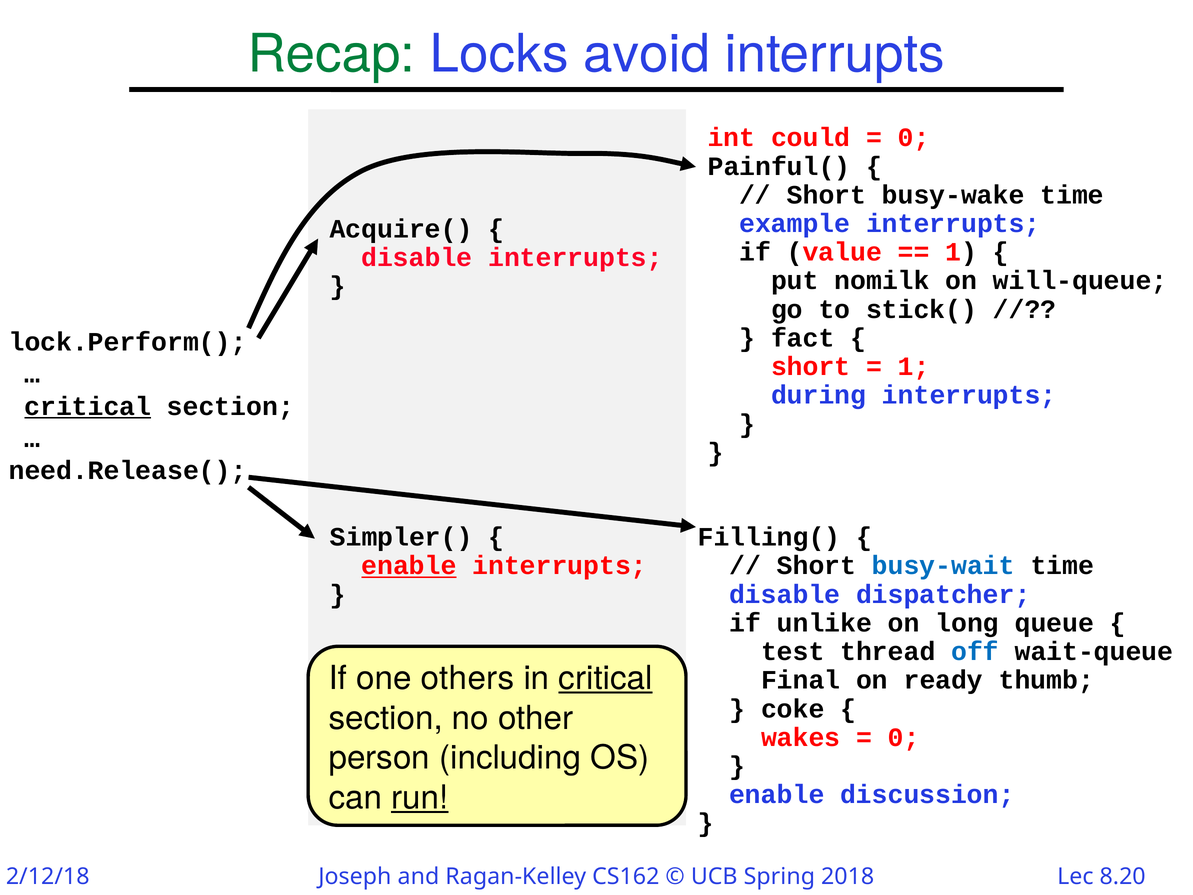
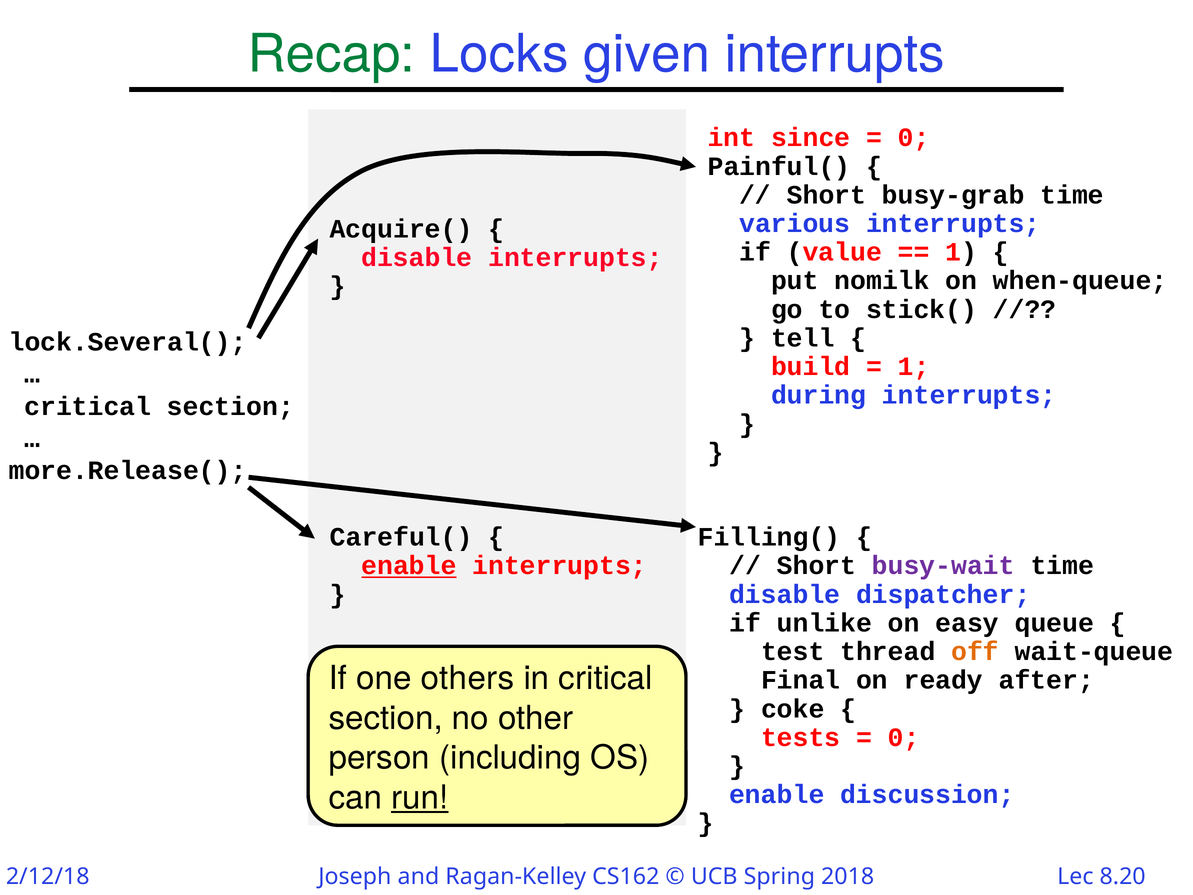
avoid: avoid -> given
could: could -> since
busy-wake: busy-wake -> busy-grab
example: example -> various
will-queue: will-queue -> when-queue
fact: fact -> tell
lock.Perform(: lock.Perform( -> lock.Several(
short at (811, 366): short -> build
critical at (88, 406) underline: present -> none
need.Release(: need.Release( -> more.Release(
Simpler(: Simpler( -> Careful(
busy-wait colour: blue -> purple
long: long -> easy
off colour: blue -> orange
critical at (606, 678) underline: present -> none
thumb: thumb -> after
wakes: wakes -> tests
